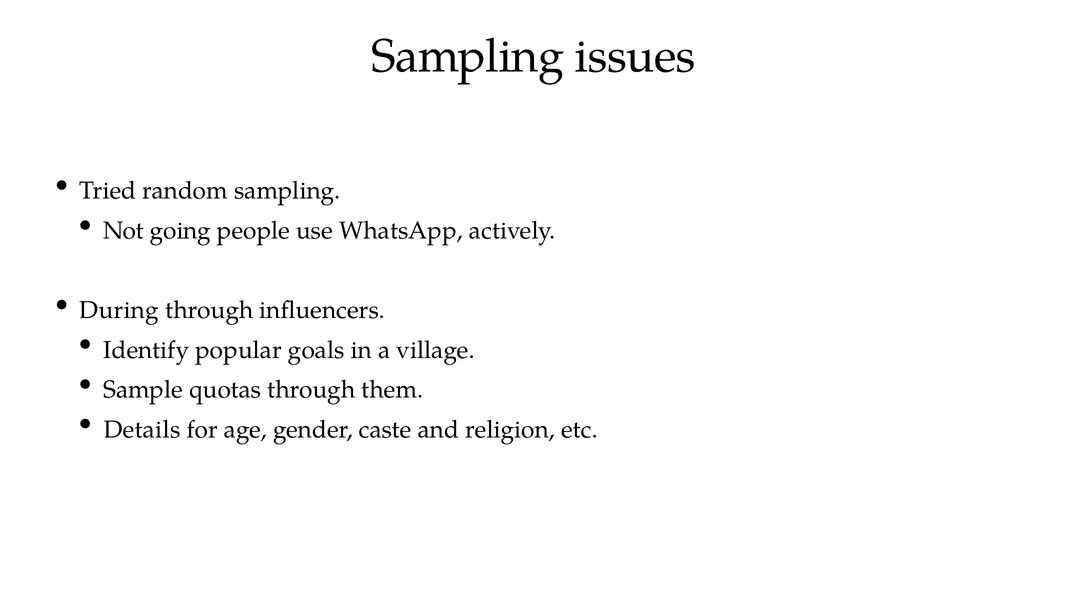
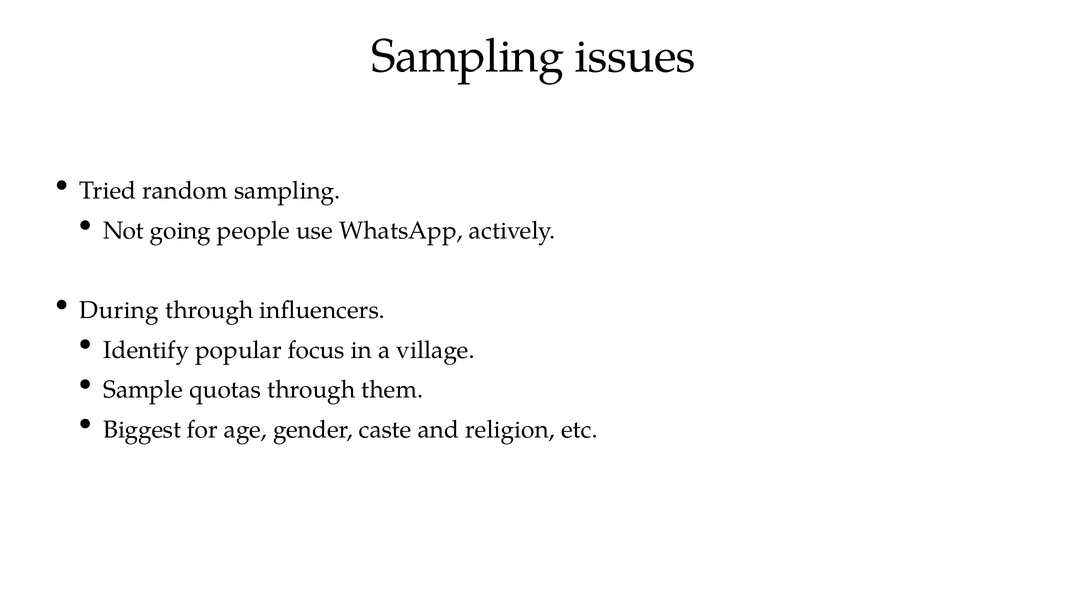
goals: goals -> focus
Details: Details -> Biggest
